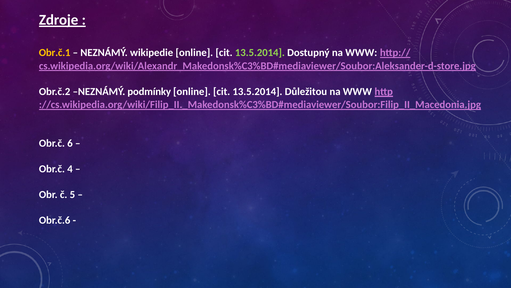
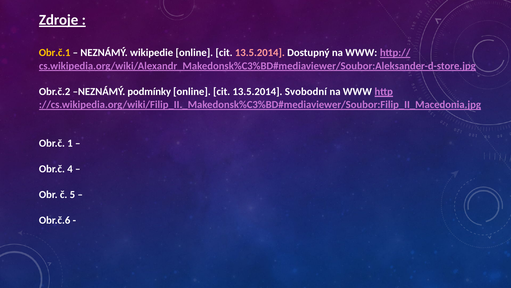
13.5.2014 at (260, 53) colour: light green -> pink
Důležitou: Důležitou -> Svobodní
6: 6 -> 1
